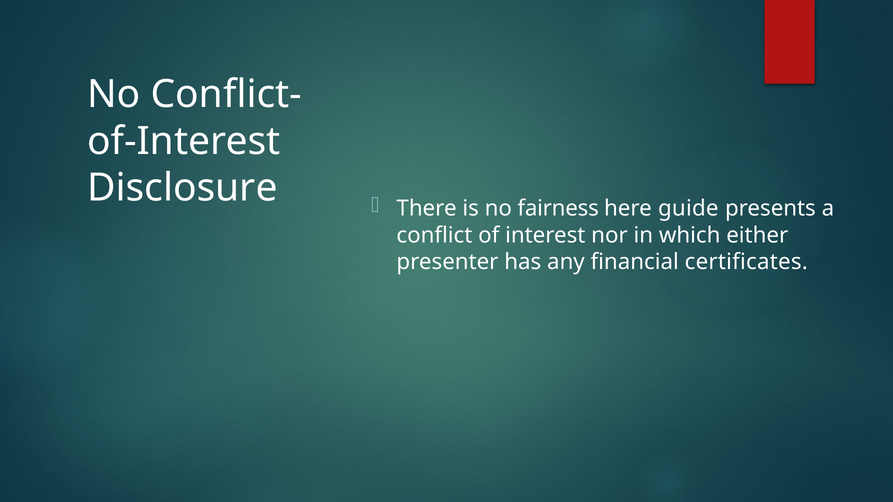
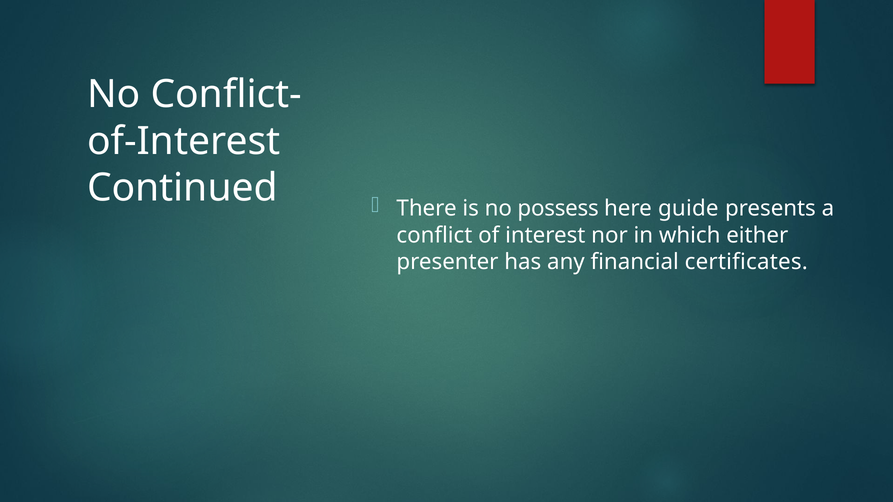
Disclosure: Disclosure -> Continued
fairness: fairness -> possess
